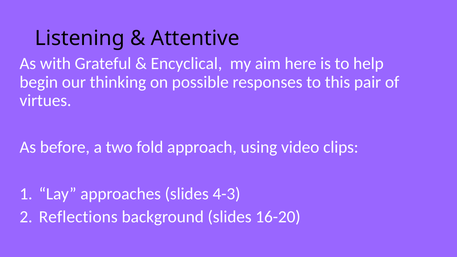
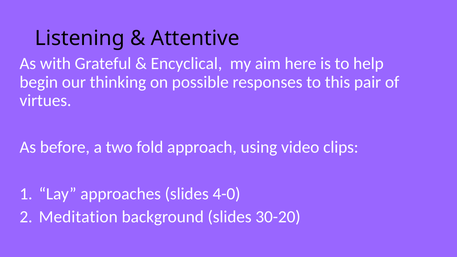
4-3: 4-3 -> 4-0
Reflections: Reflections -> Meditation
16-20: 16-20 -> 30-20
